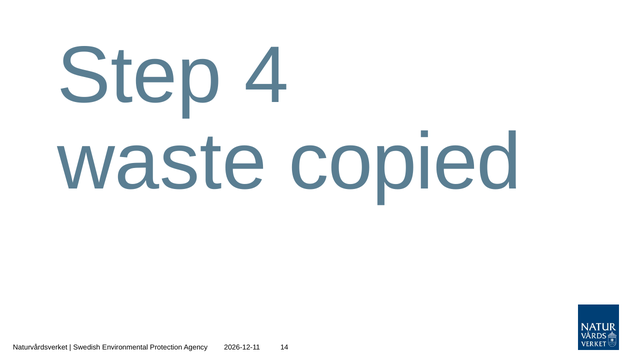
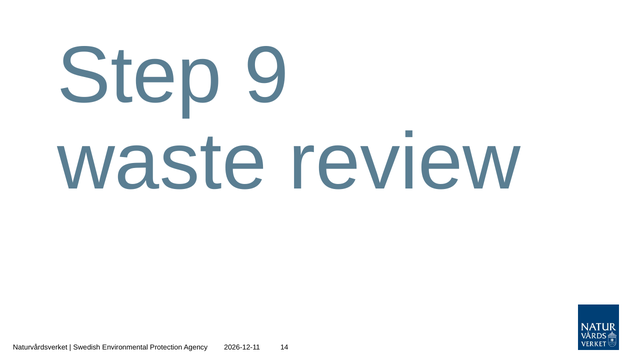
4: 4 -> 9
copied: copied -> review
